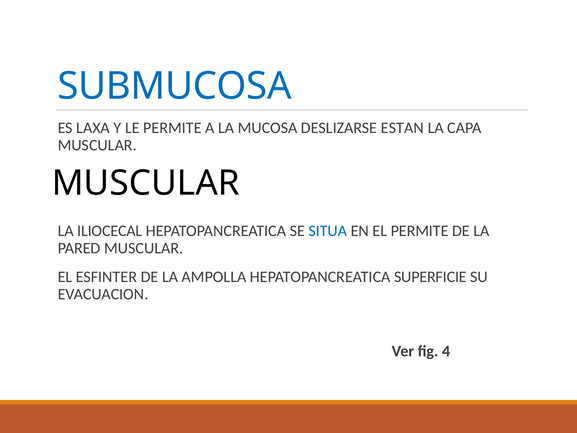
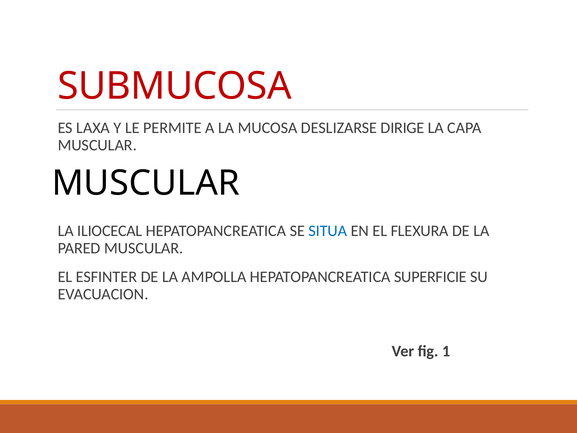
SUBMUCOSA colour: blue -> red
ESTAN: ESTAN -> DIRIGE
EL PERMITE: PERMITE -> FLEXURA
4: 4 -> 1
